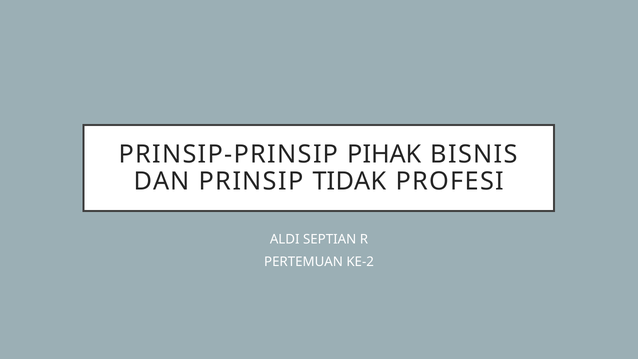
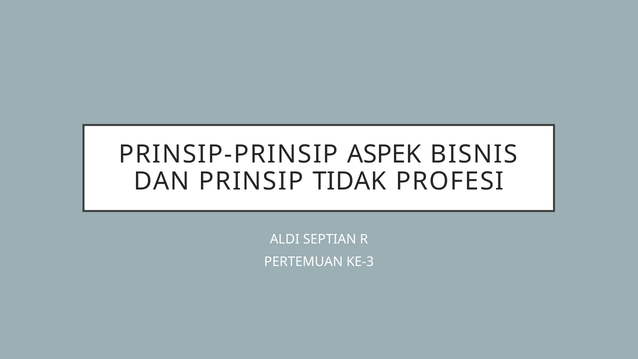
PIHAK: PIHAK -> ASPEK
KE-2: KE-2 -> KE-3
